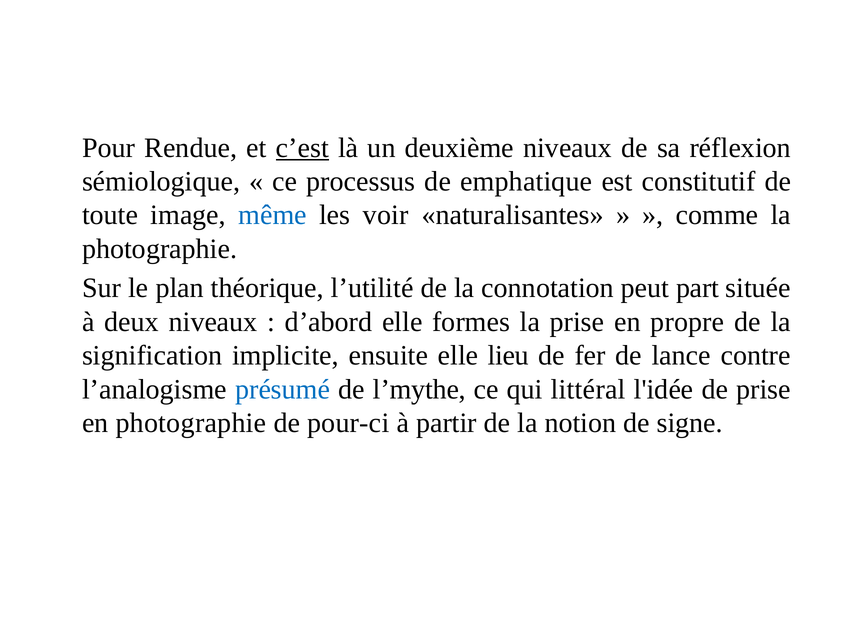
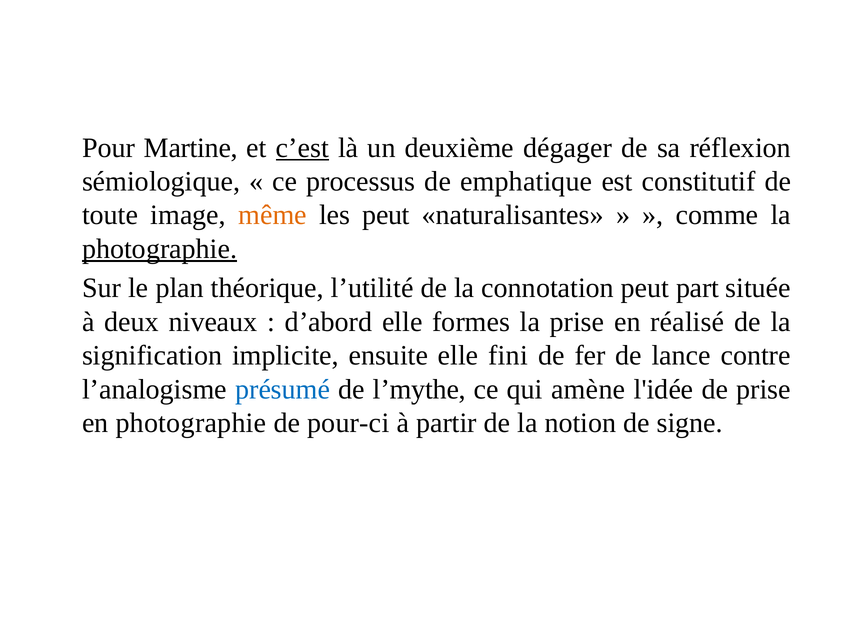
Rendue: Rendue -> Martine
deuxième niveaux: niveaux -> dégager
même colour: blue -> orange
les voir: voir -> peut
photographie at (160, 249) underline: none -> present
propre: propre -> réalisé
lieu: lieu -> fini
littéral: littéral -> amène
